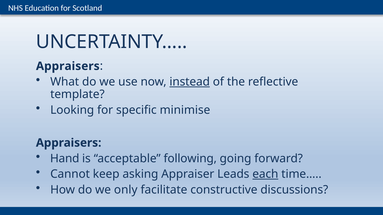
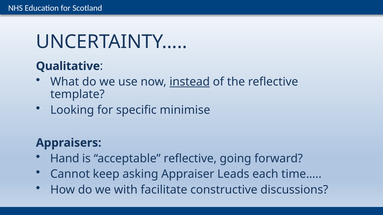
Appraisers at (68, 66): Appraisers -> Qualitative
acceptable following: following -> reflective
each underline: present -> none
only: only -> with
